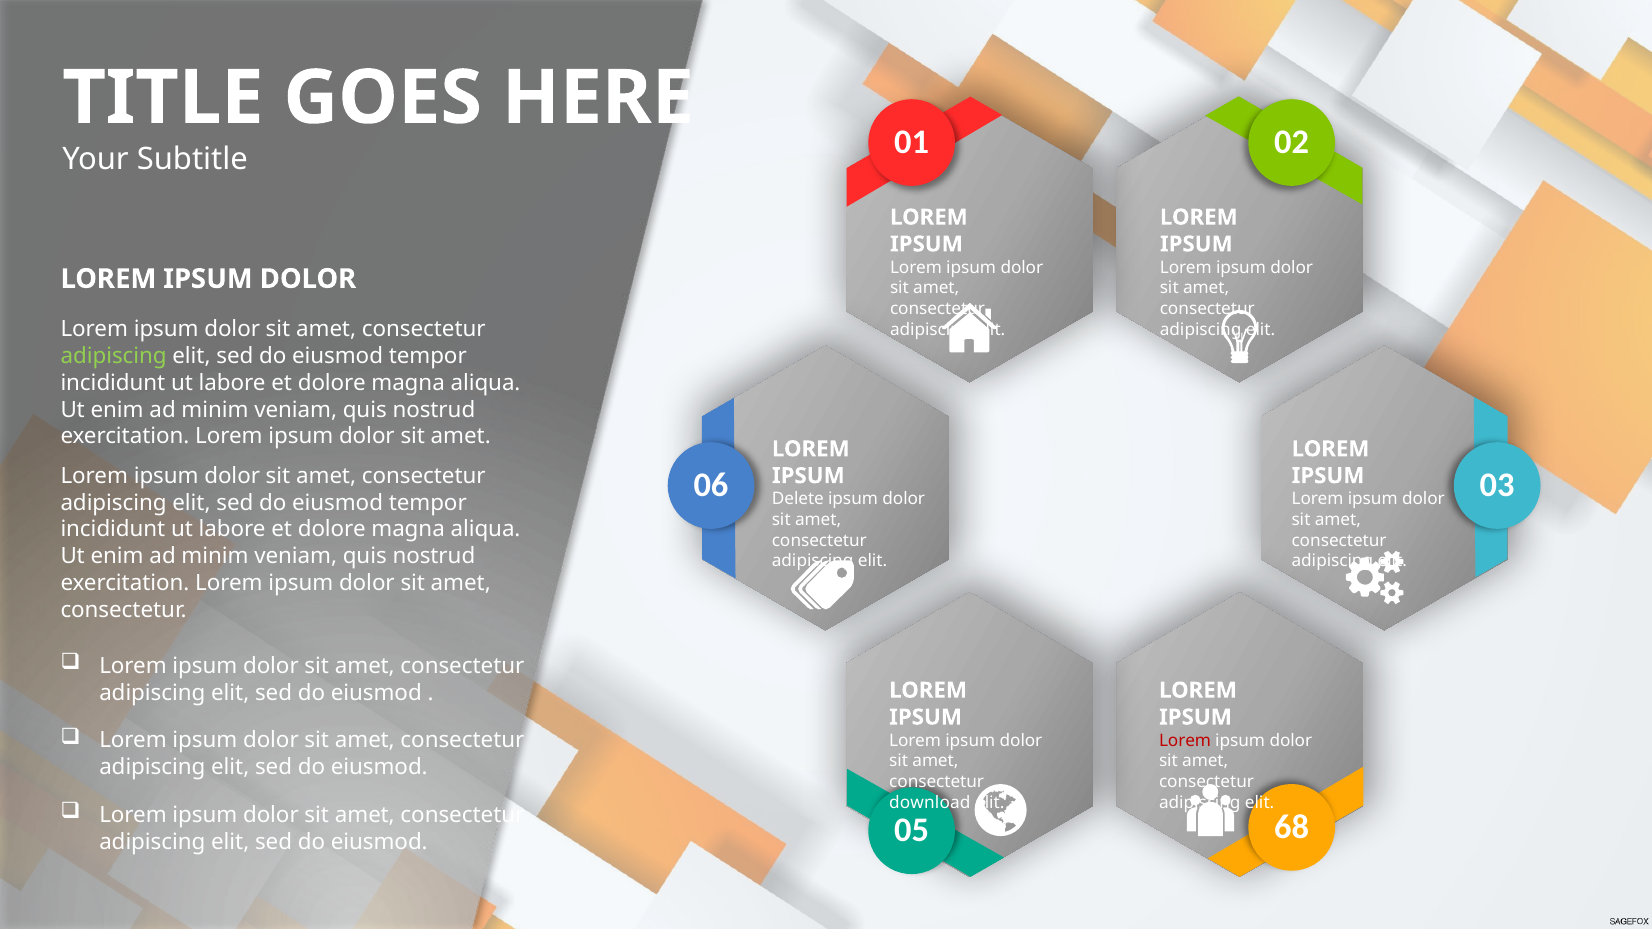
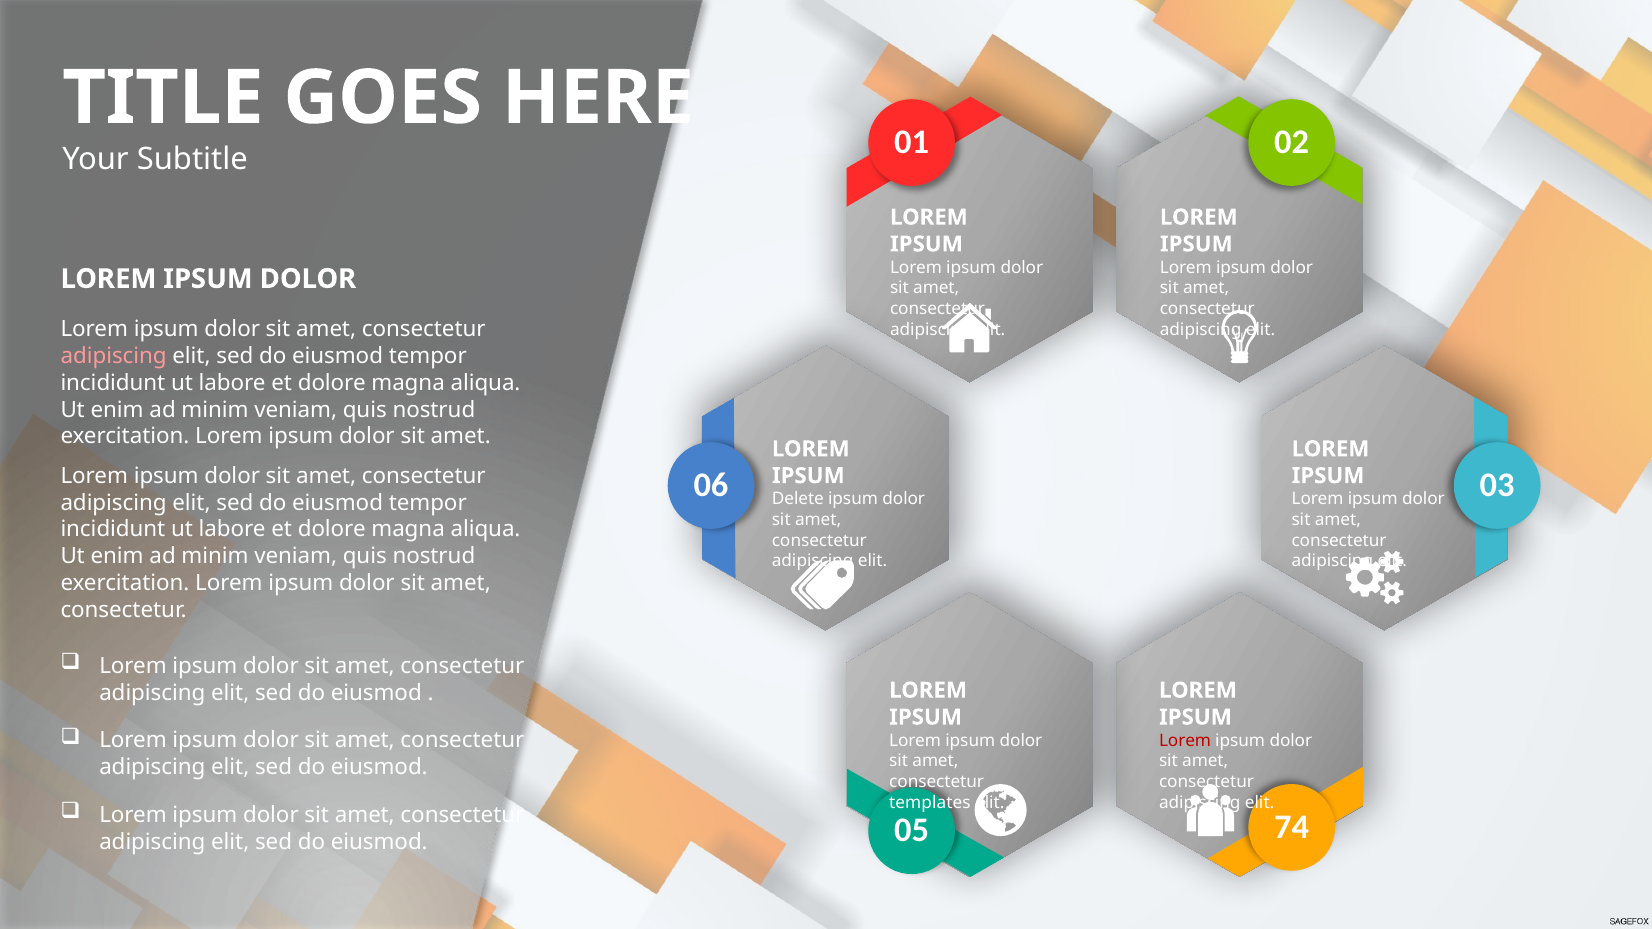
adipiscing at (114, 356) colour: light green -> pink
download: download -> templates
68: 68 -> 74
